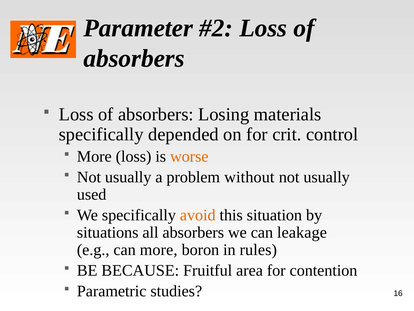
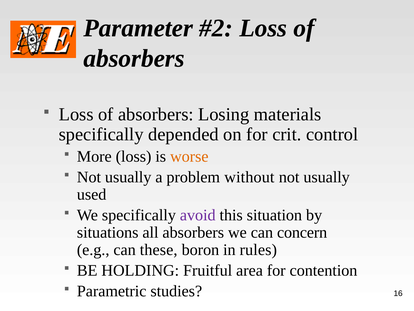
avoid colour: orange -> purple
leakage: leakage -> concern
can more: more -> these
BECAUSE: BECAUSE -> HOLDING
